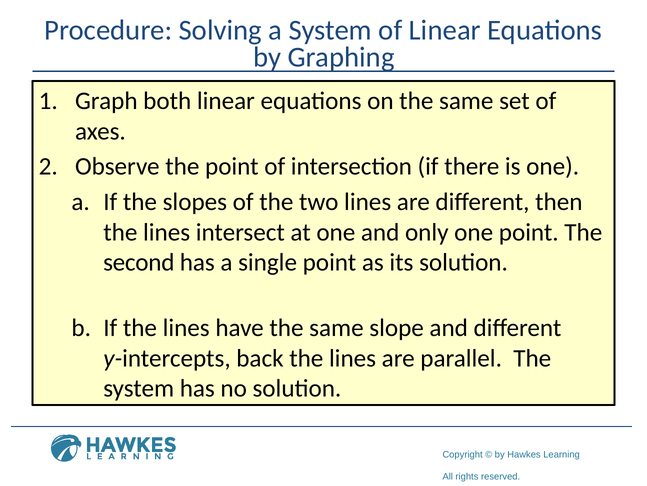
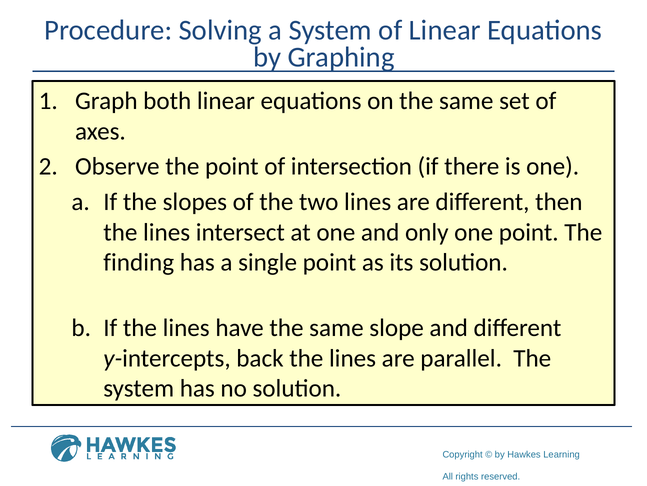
second: second -> finding
